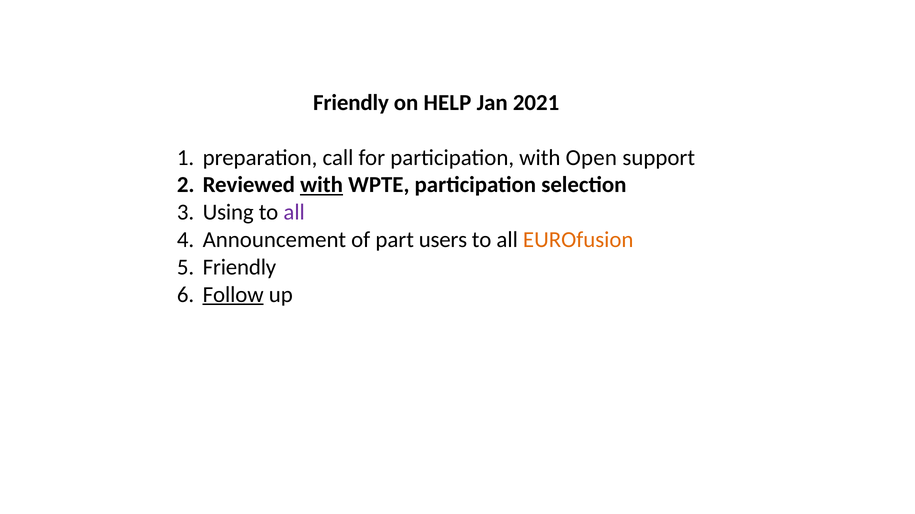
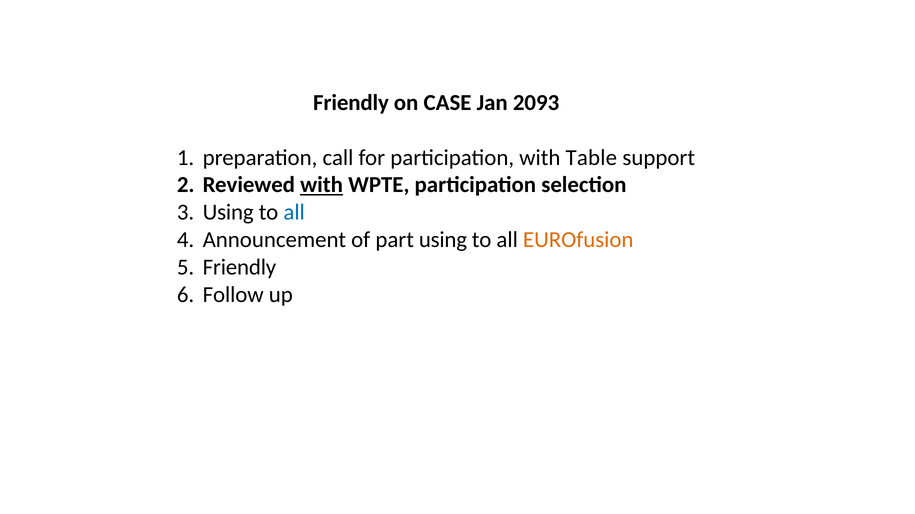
HELP: HELP -> CASE
2021: 2021 -> 2093
Open: Open -> Table
all at (294, 213) colour: purple -> blue
part users: users -> using
Follow underline: present -> none
